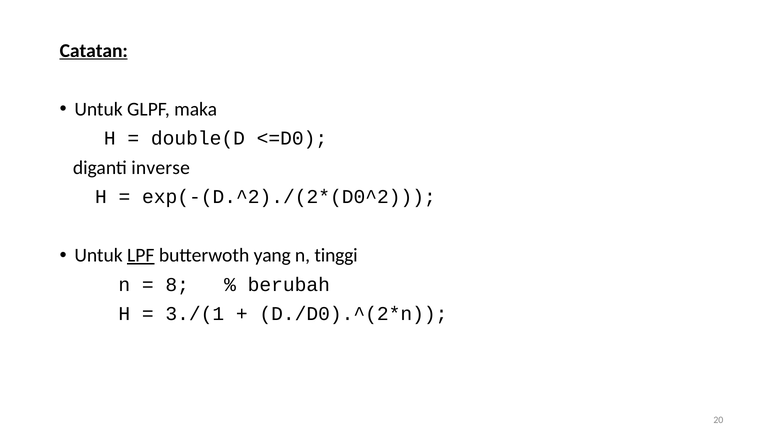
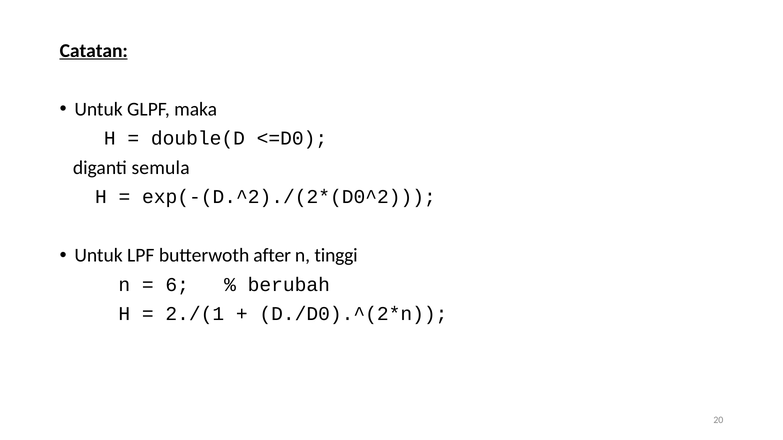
inverse: inverse -> semula
LPF underline: present -> none
yang: yang -> after
8: 8 -> 6
3./(1: 3./(1 -> 2./(1
